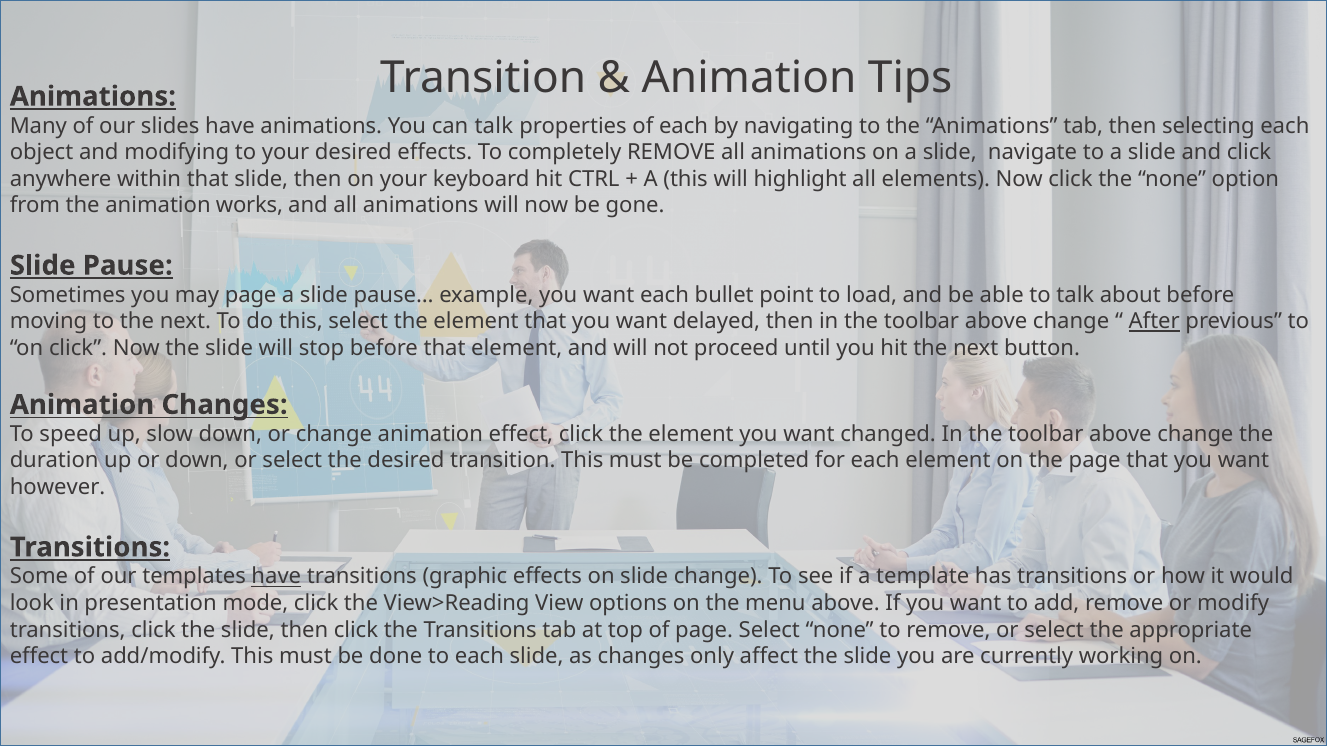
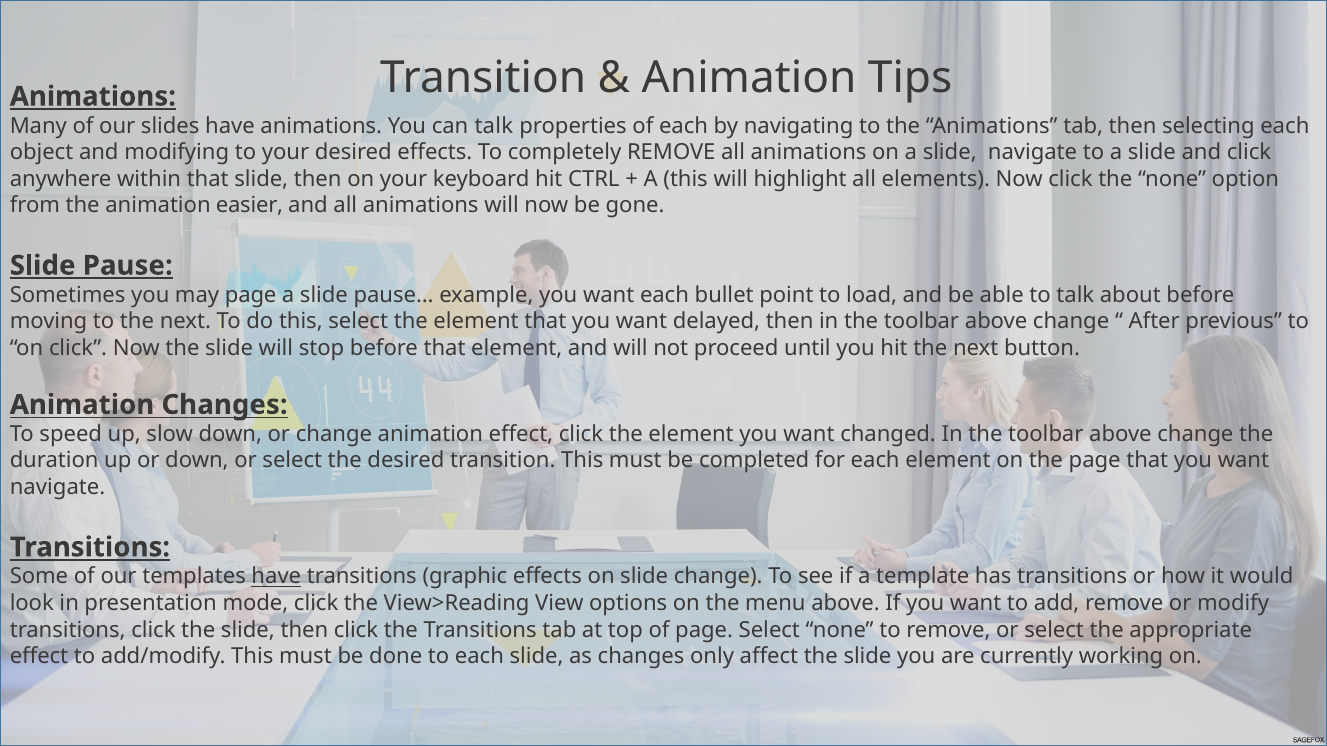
works: works -> easier
After underline: present -> none
however at (58, 487): however -> navigate
